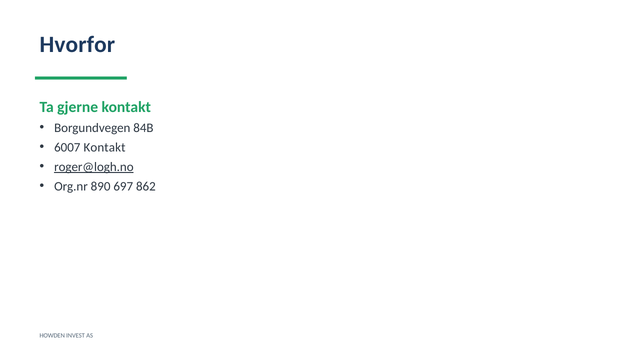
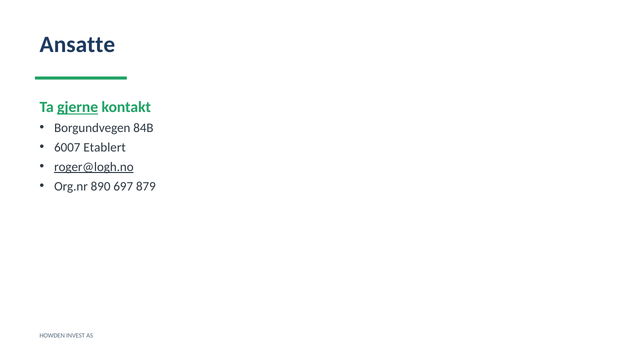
Hvorfor: Hvorfor -> Ansatte
gjerne underline: none -> present
6007 Kontakt: Kontakt -> Etablert
862: 862 -> 879
